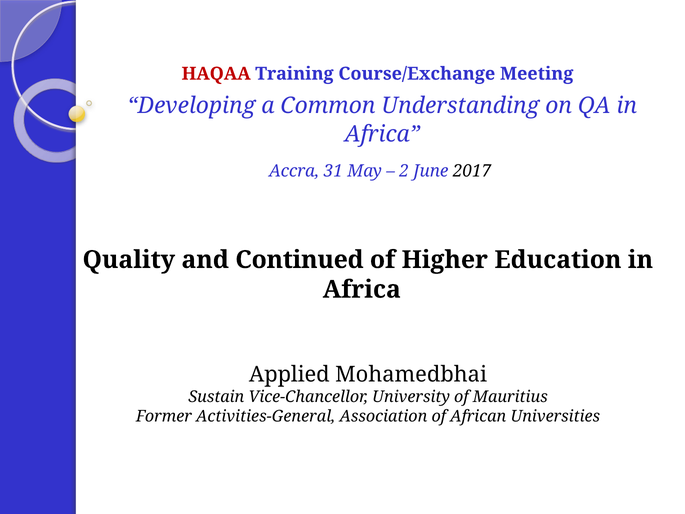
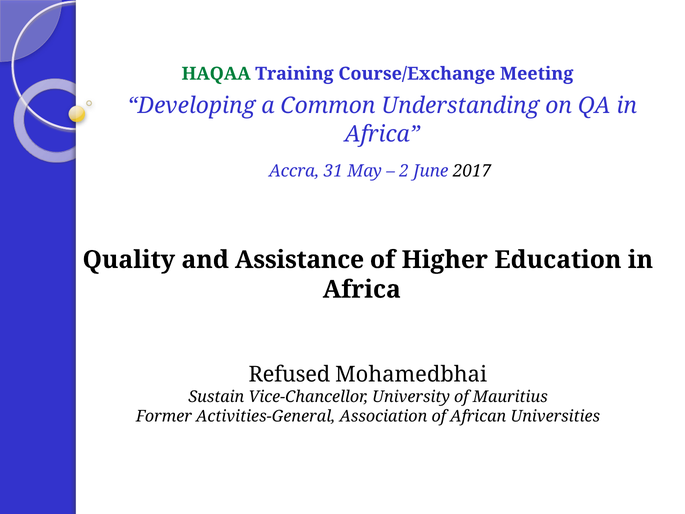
HAQAA colour: red -> green
Continued: Continued -> Assistance
Applied: Applied -> Refused
